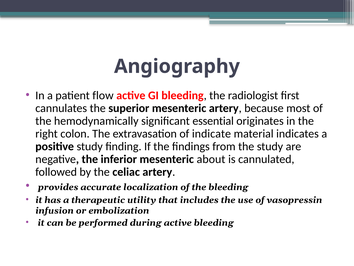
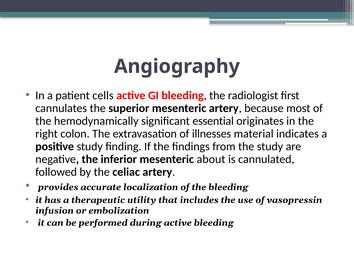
flow: flow -> cells
indicate: indicate -> illnesses
